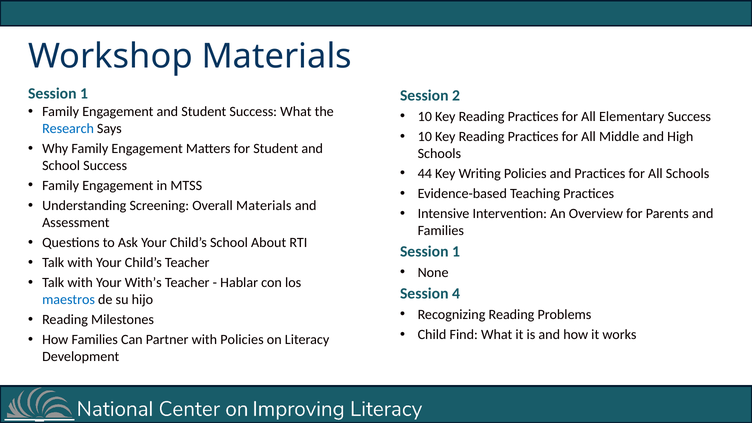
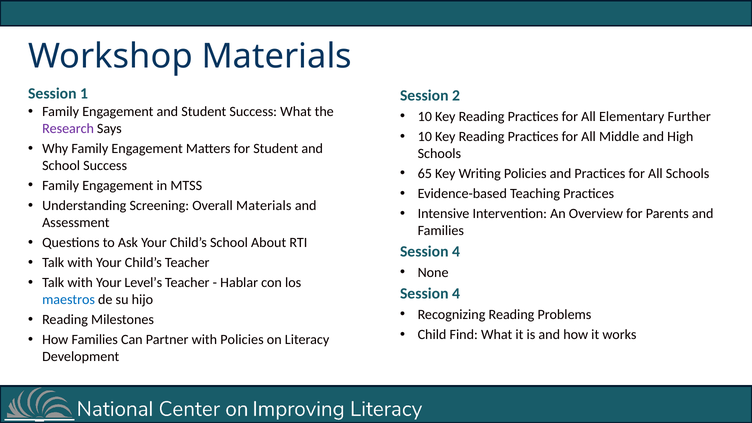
Elementary Success: Success -> Further
Research colour: blue -> purple
44: 44 -> 65
1 at (456, 252): 1 -> 4
With’s: With’s -> Level’s
